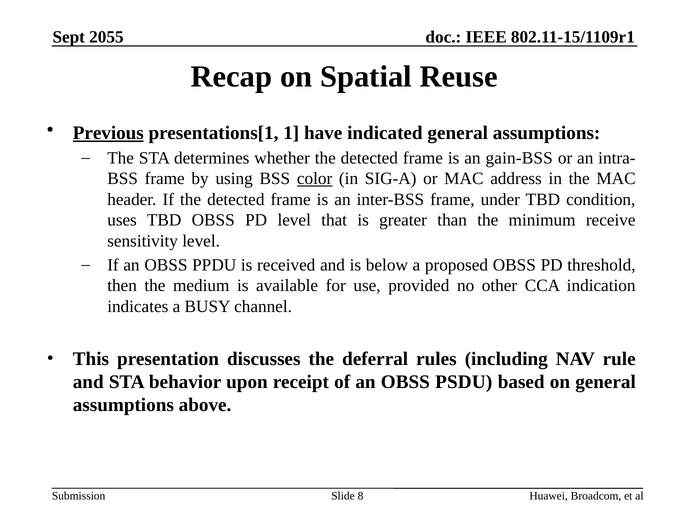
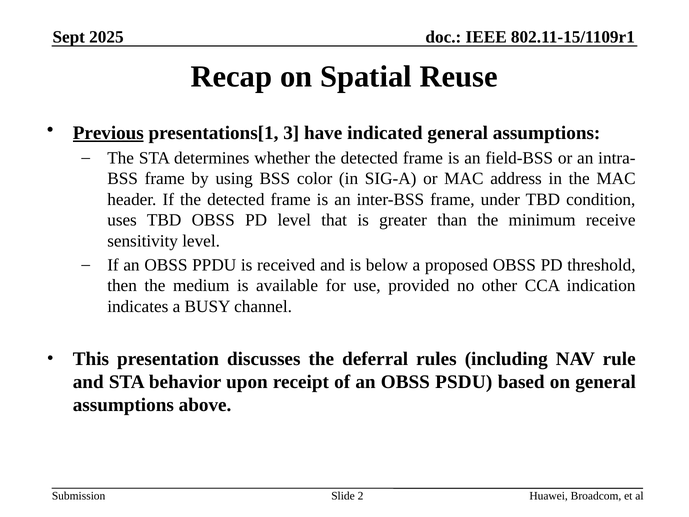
2055: 2055 -> 2025
1: 1 -> 3
gain-BSS: gain-BSS -> field-BSS
color underline: present -> none
8: 8 -> 2
